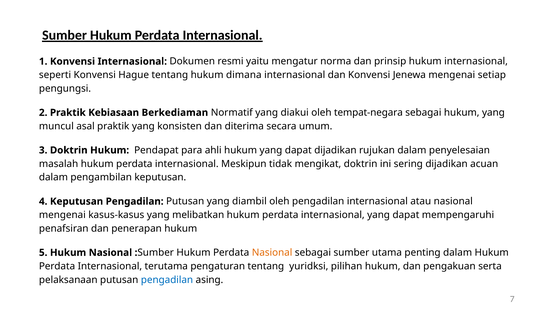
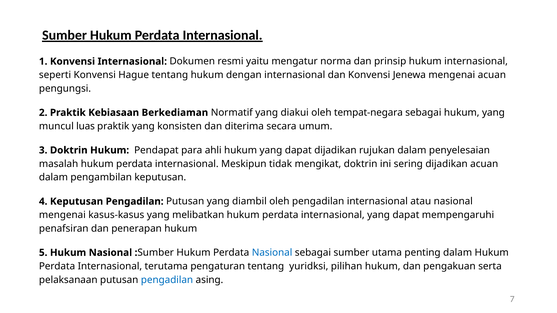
dimana: dimana -> dengan
mengenai setiap: setiap -> acuan
asal: asal -> luas
Nasional at (272, 253) colour: orange -> blue
